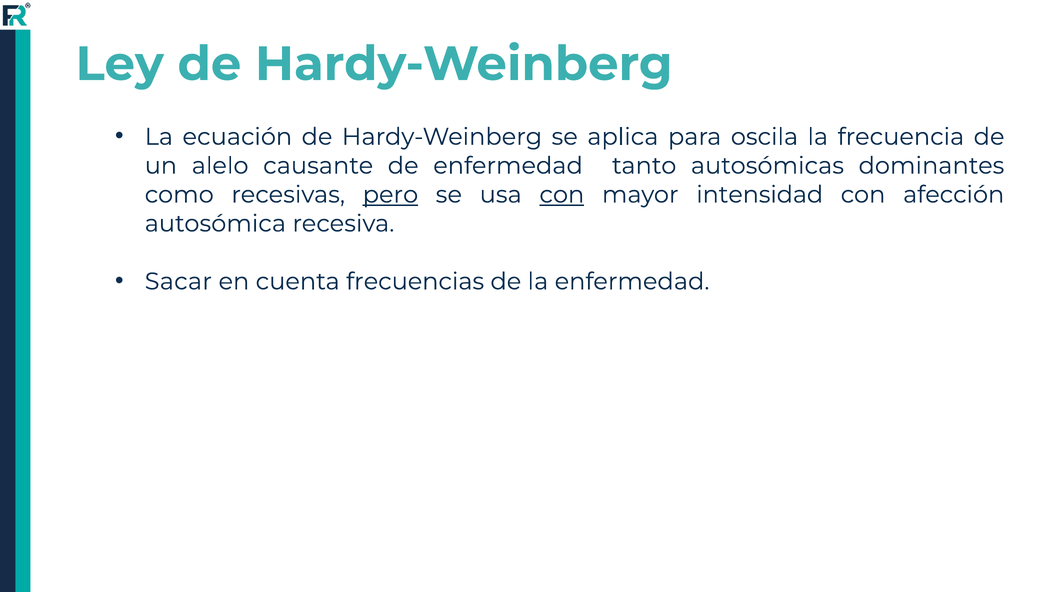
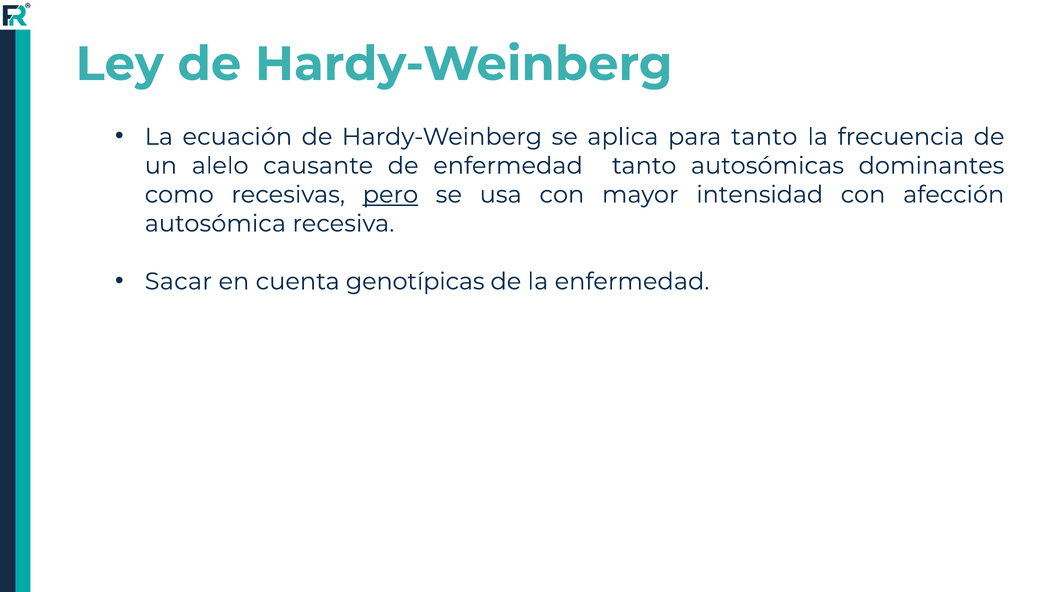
para oscila: oscila -> tanto
con at (562, 195) underline: present -> none
frecuencias: frecuencias -> genotípicas
